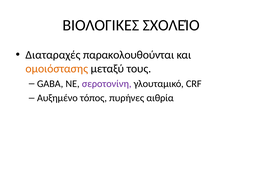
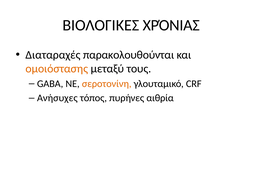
ΣΧΟΛΕΊΟ: ΣΧΟΛΕΊΟ -> ΧΡΌΝΙΑΣ
σεροτονίνη colour: purple -> orange
Αυξημένο: Αυξημένο -> Ανήσυχες
